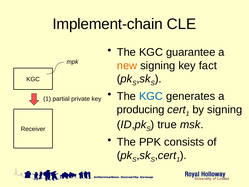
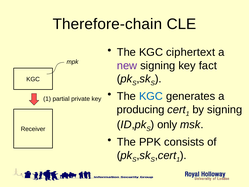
Implement-chain: Implement-chain -> Therefore-chain
guarantee: guarantee -> ciphertext
new colour: orange -> purple
true: true -> only
